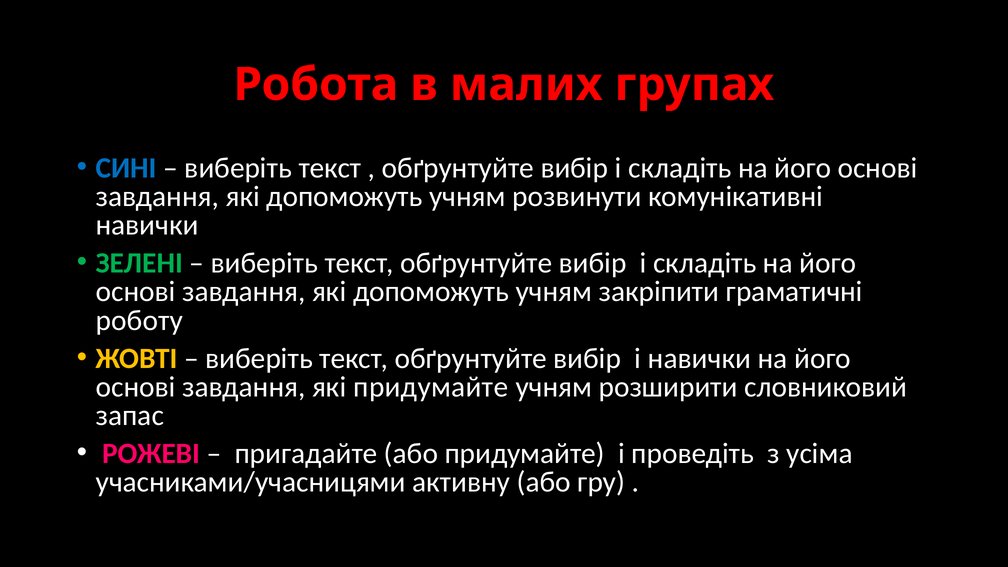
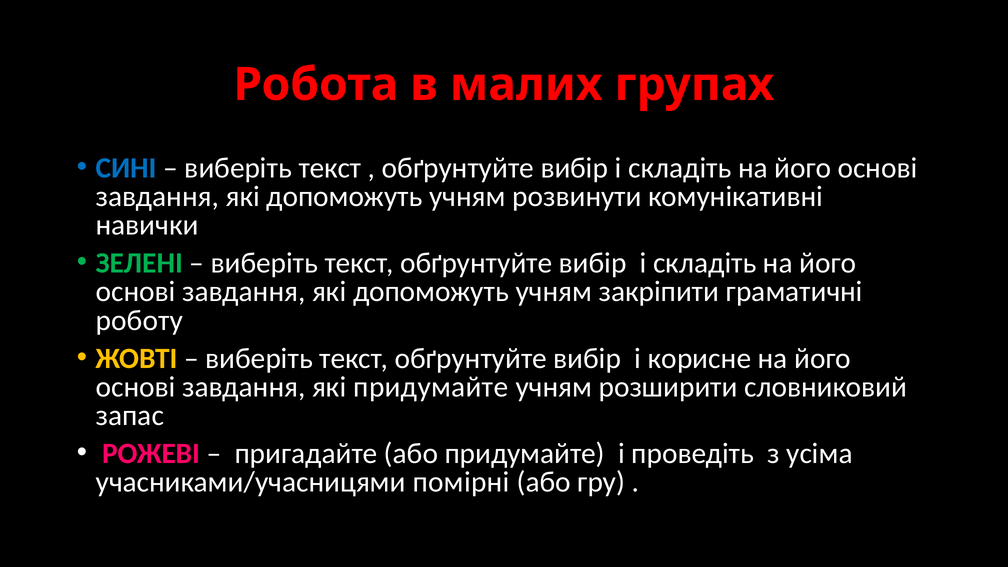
і навички: навички -> корисне
активну: активну -> помірні
